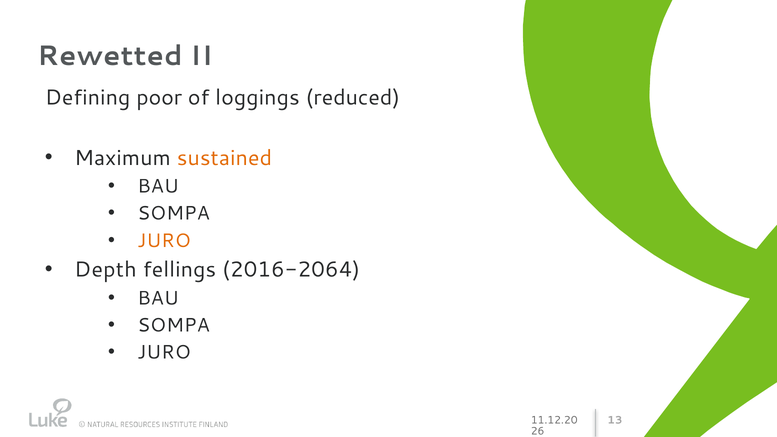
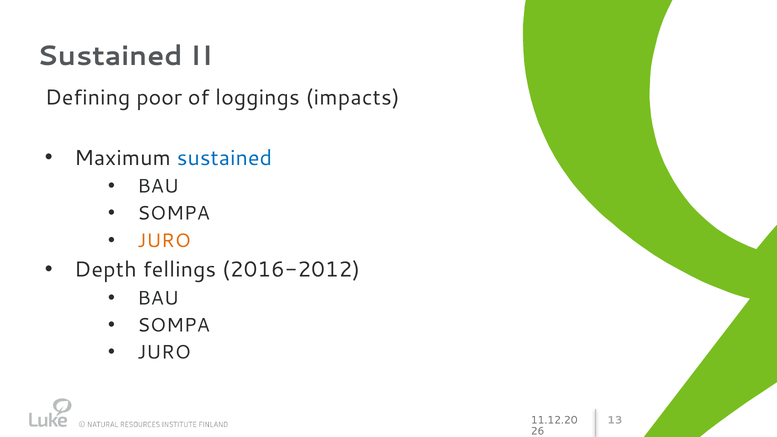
Rewetted at (110, 56): Rewetted -> Sustained
reduced: reduced -> impacts
sustained at (224, 158) colour: orange -> blue
2016-2064: 2016-2064 -> 2016-2012
